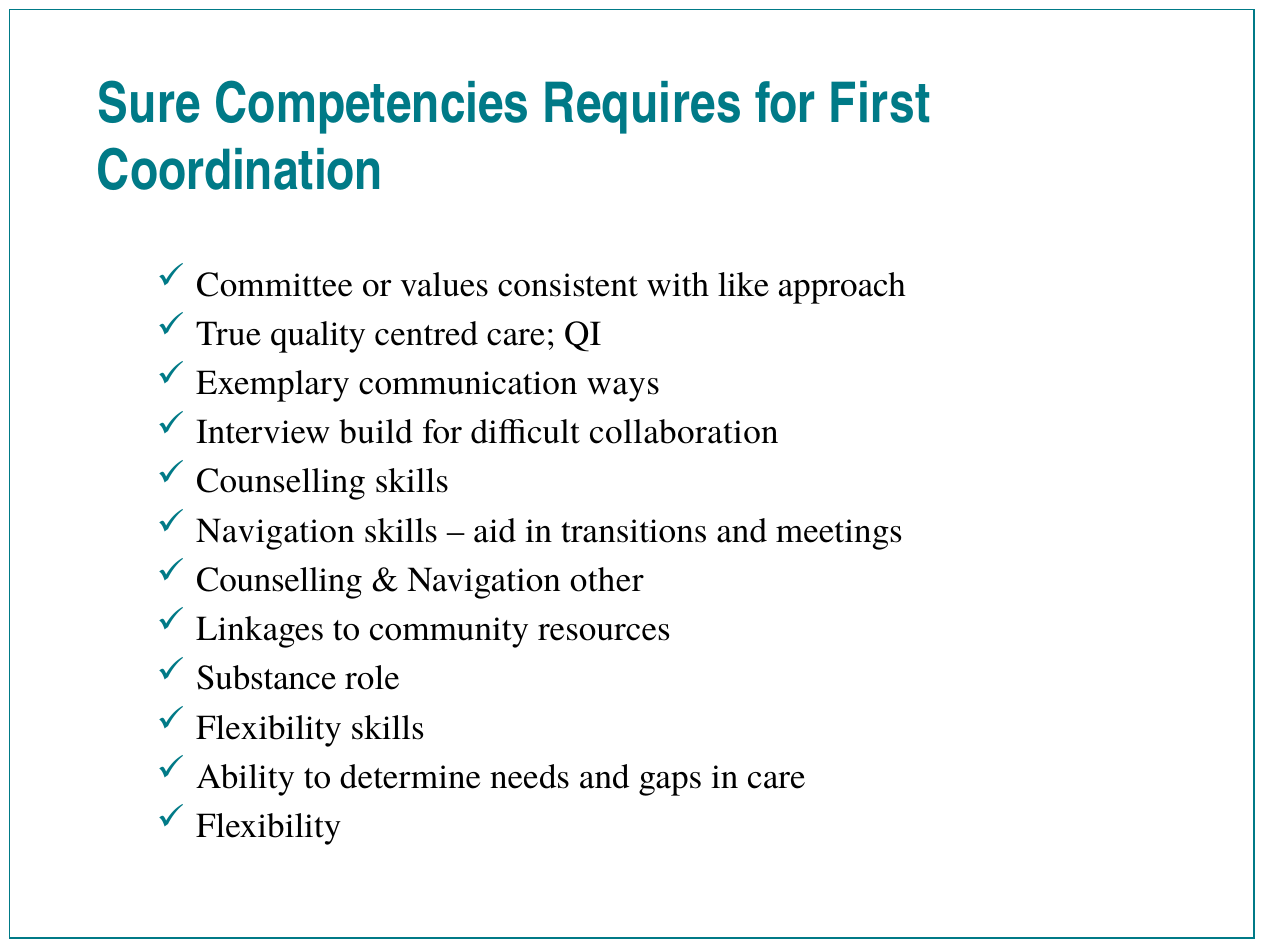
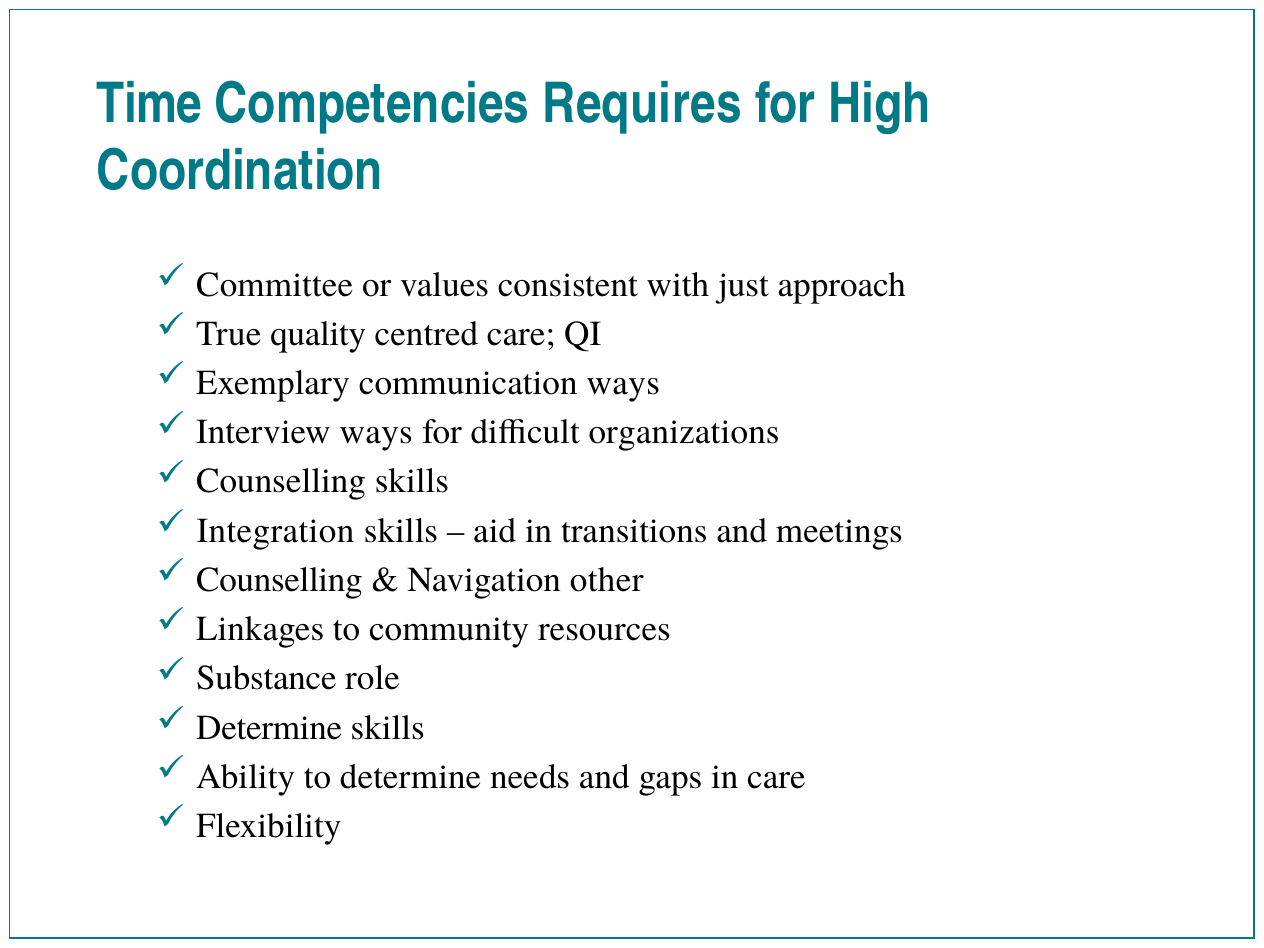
Sure: Sure -> Time
First: First -> High
like: like -> just
Interview build: build -> ways
collaboration: collaboration -> organizations
Navigation at (276, 531): Navigation -> Integration
Flexibility at (269, 727): Flexibility -> Determine
